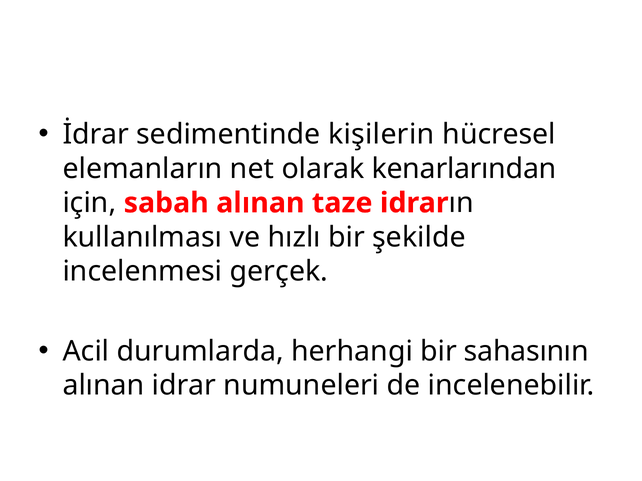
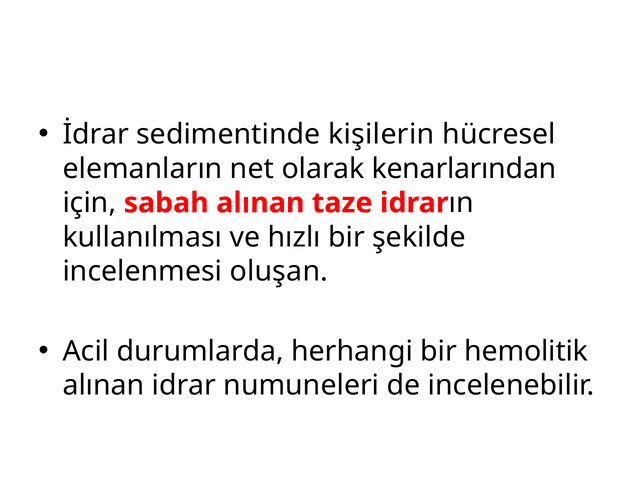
gerçek: gerçek -> oluşan
sahasının: sahasının -> hemolitik
